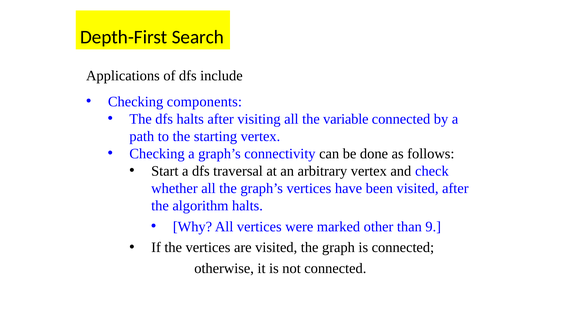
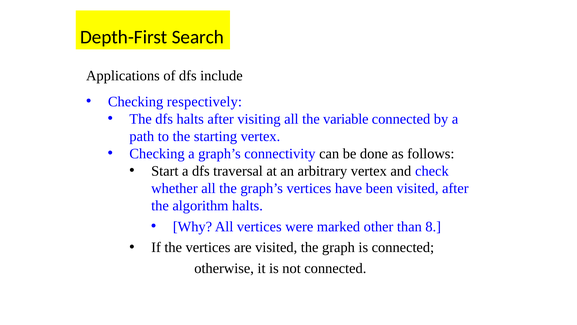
components: components -> respectively
9: 9 -> 8
